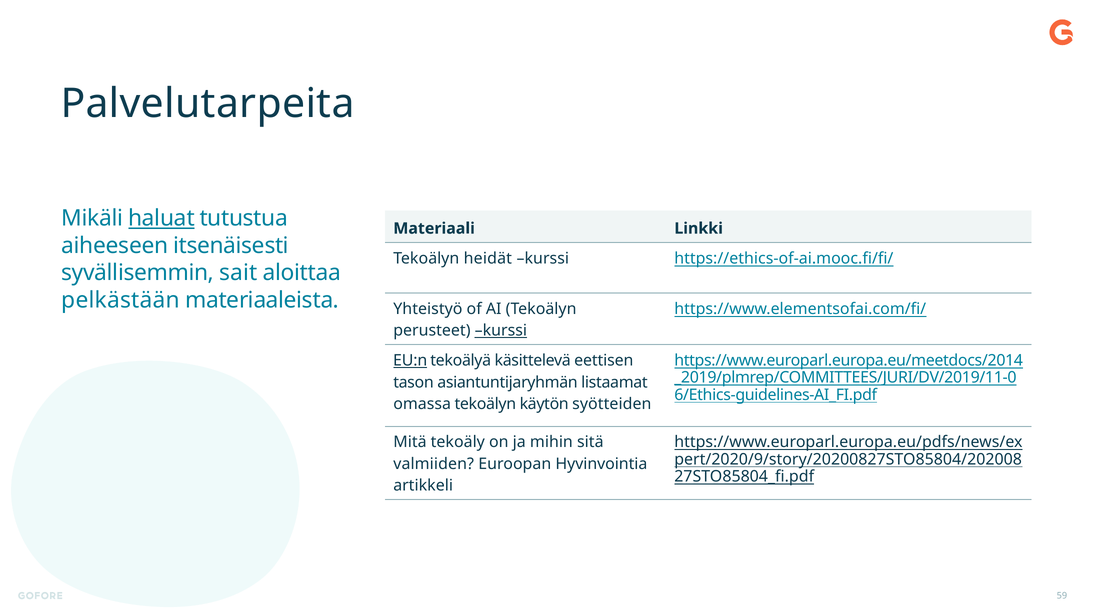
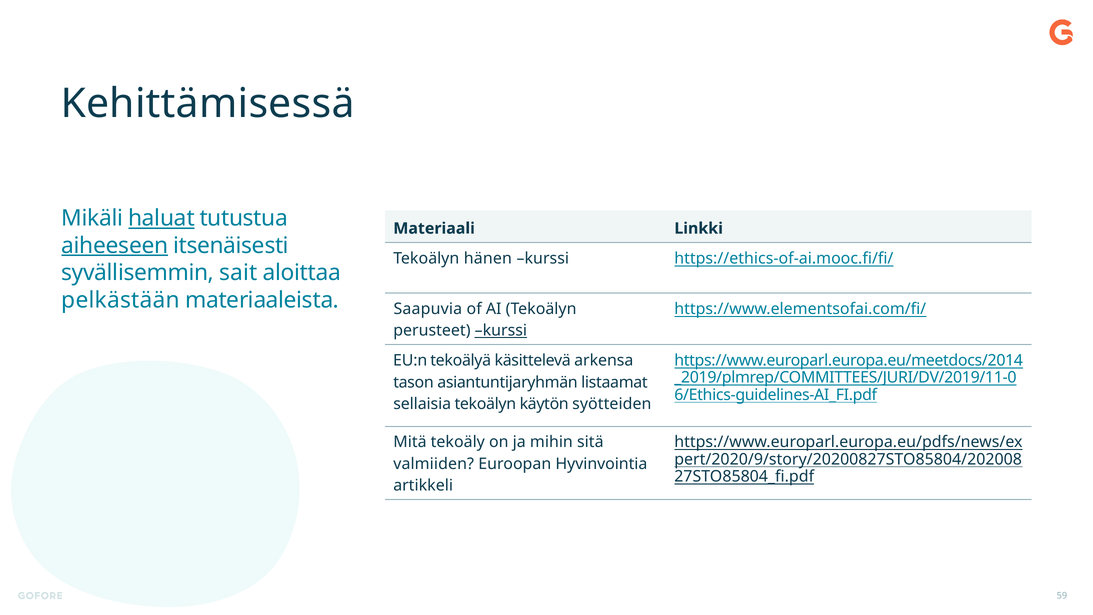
Palvelutarpeita: Palvelutarpeita -> Kehittämisessä
aiheeseen underline: none -> present
heidät: heidät -> hänen
Yhteistyö: Yhteistyö -> Saapuvia
EU:n underline: present -> none
eettisen: eettisen -> arkensa
omassa: omassa -> sellaisia
